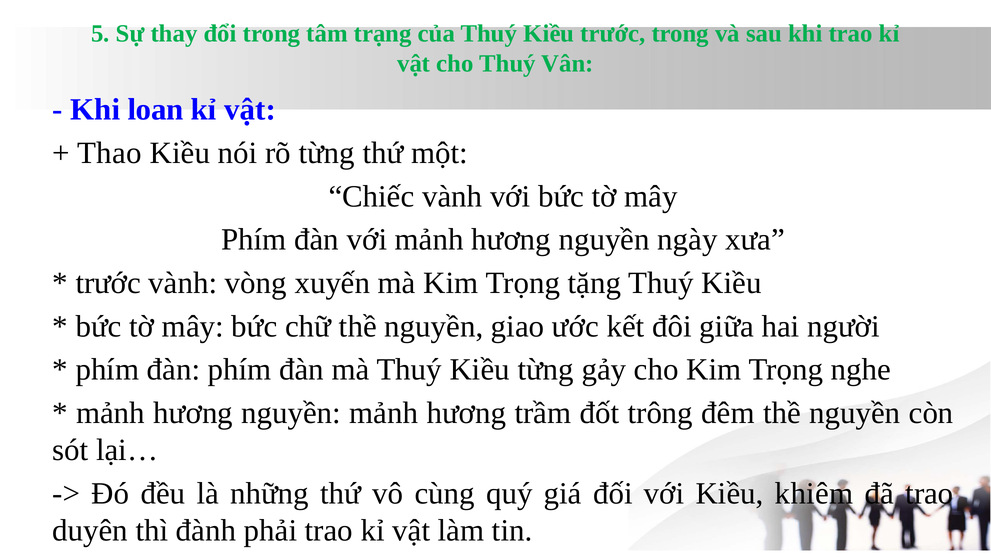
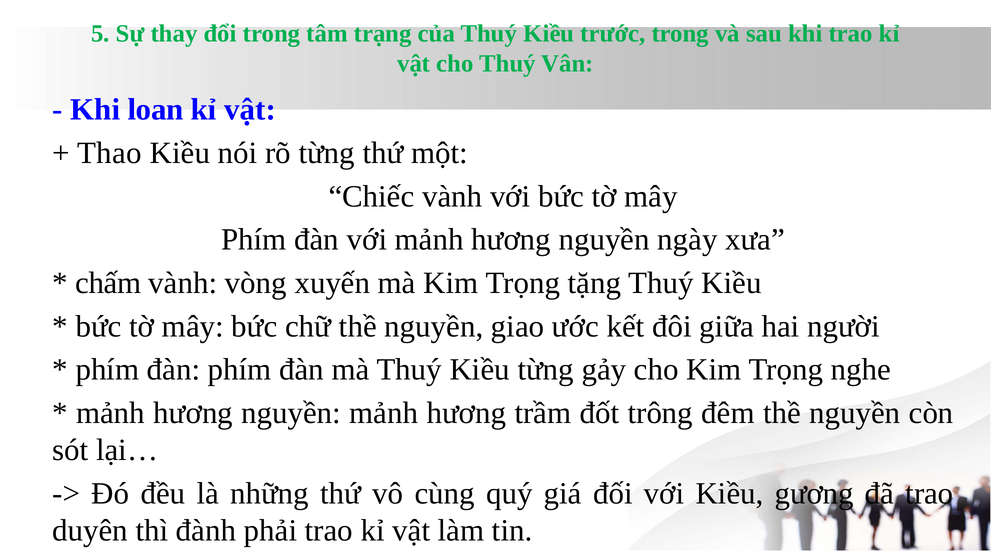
trước at (108, 283): trước -> chấm
khiêm: khiêm -> gương
